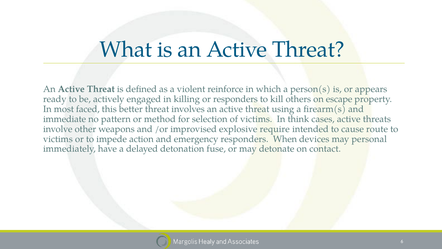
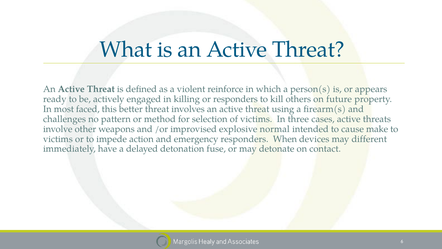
escape: escape -> future
immediate: immediate -> challenges
think: think -> three
require: require -> normal
route: route -> make
personal: personal -> different
